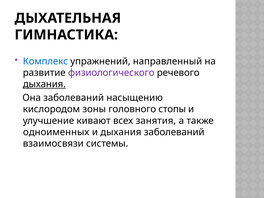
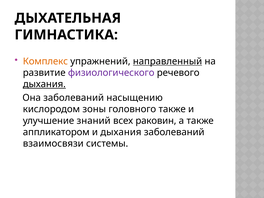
Комплекс colour: blue -> orange
направленный underline: none -> present
головного стопы: стопы -> также
кивают: кивают -> знаний
занятия: занятия -> раковин
одноименных: одноименных -> аппликатором
